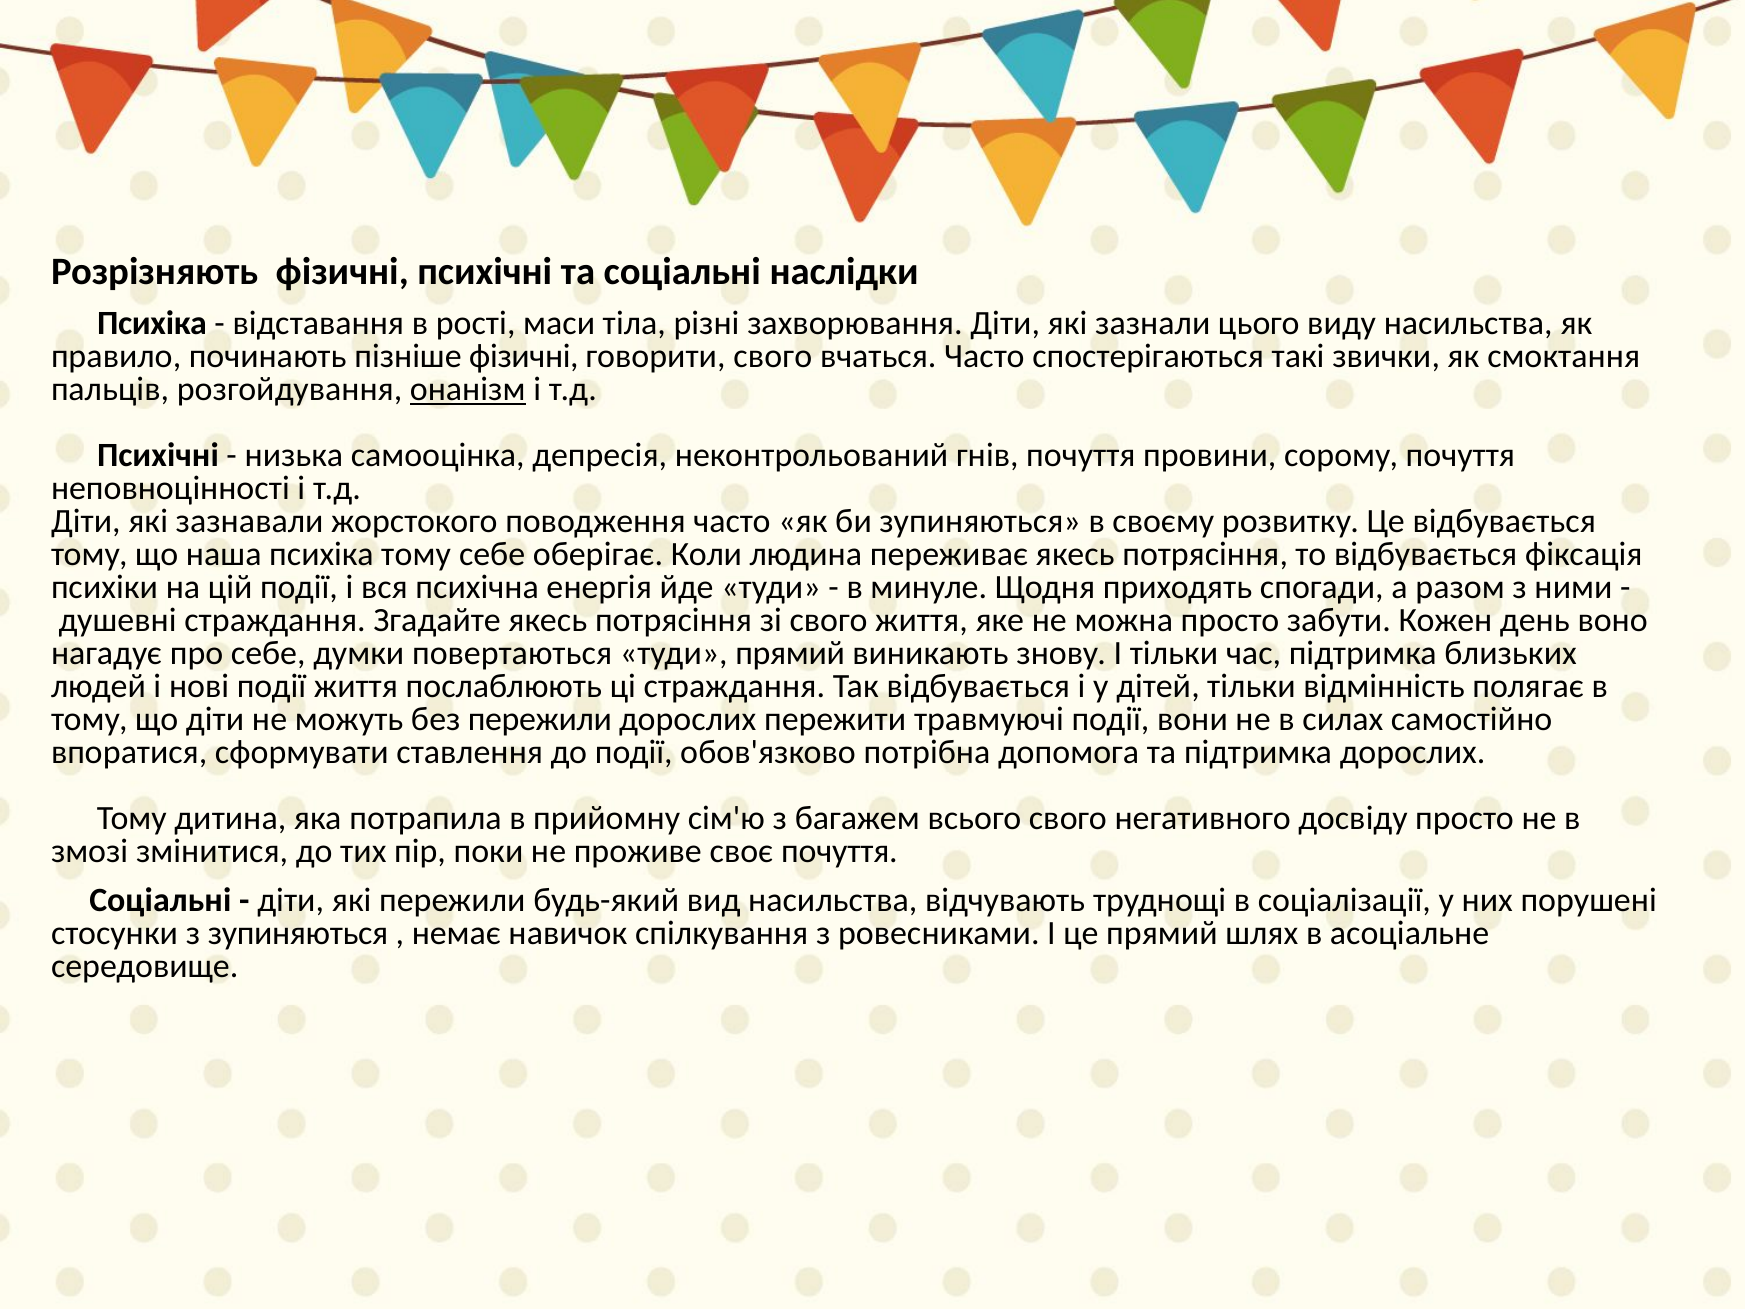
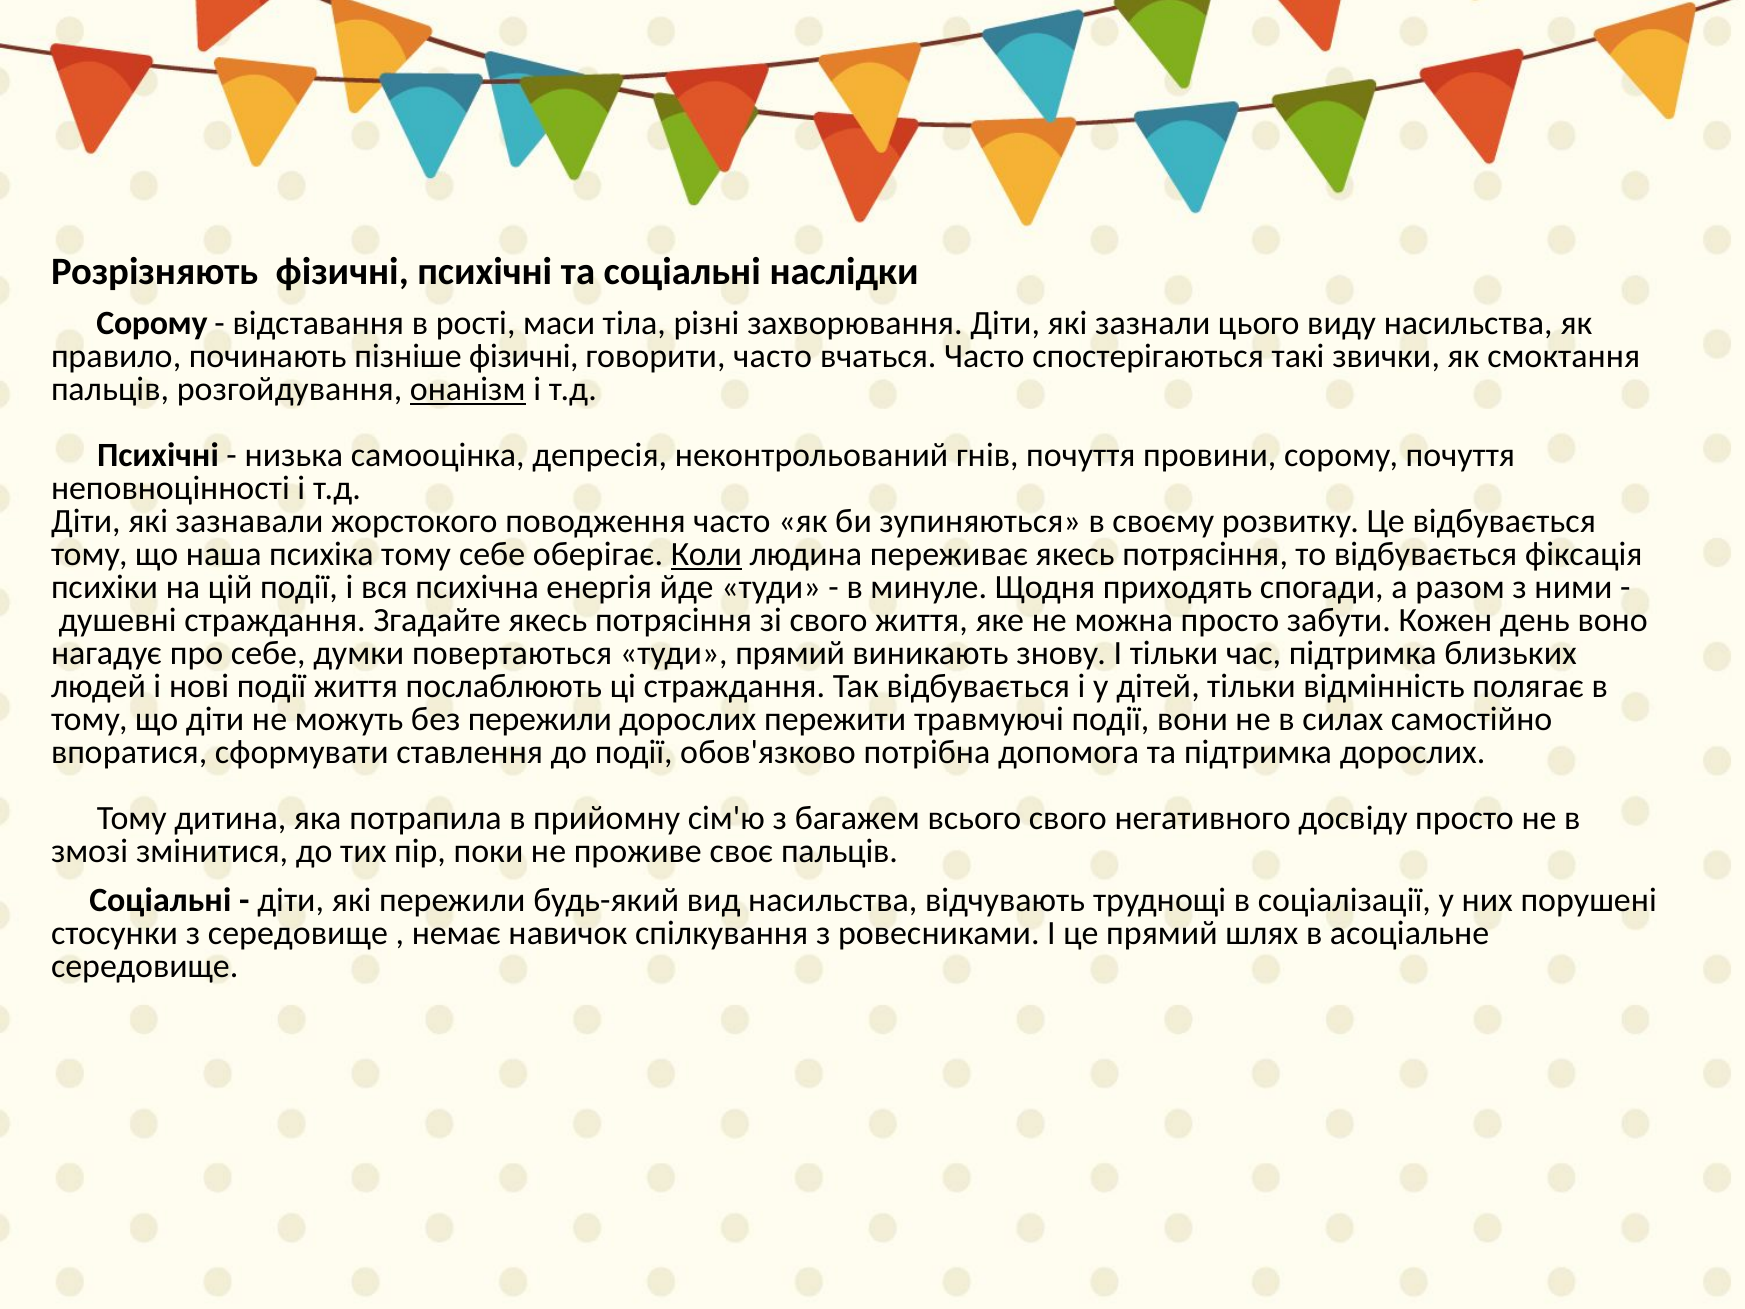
Психіка at (152, 324): Психіка -> Сорому
говорити свого: свого -> часто
Коли underline: none -> present
своє почуття: почуття -> пальців
з зупиняються: зупиняються -> середовище
